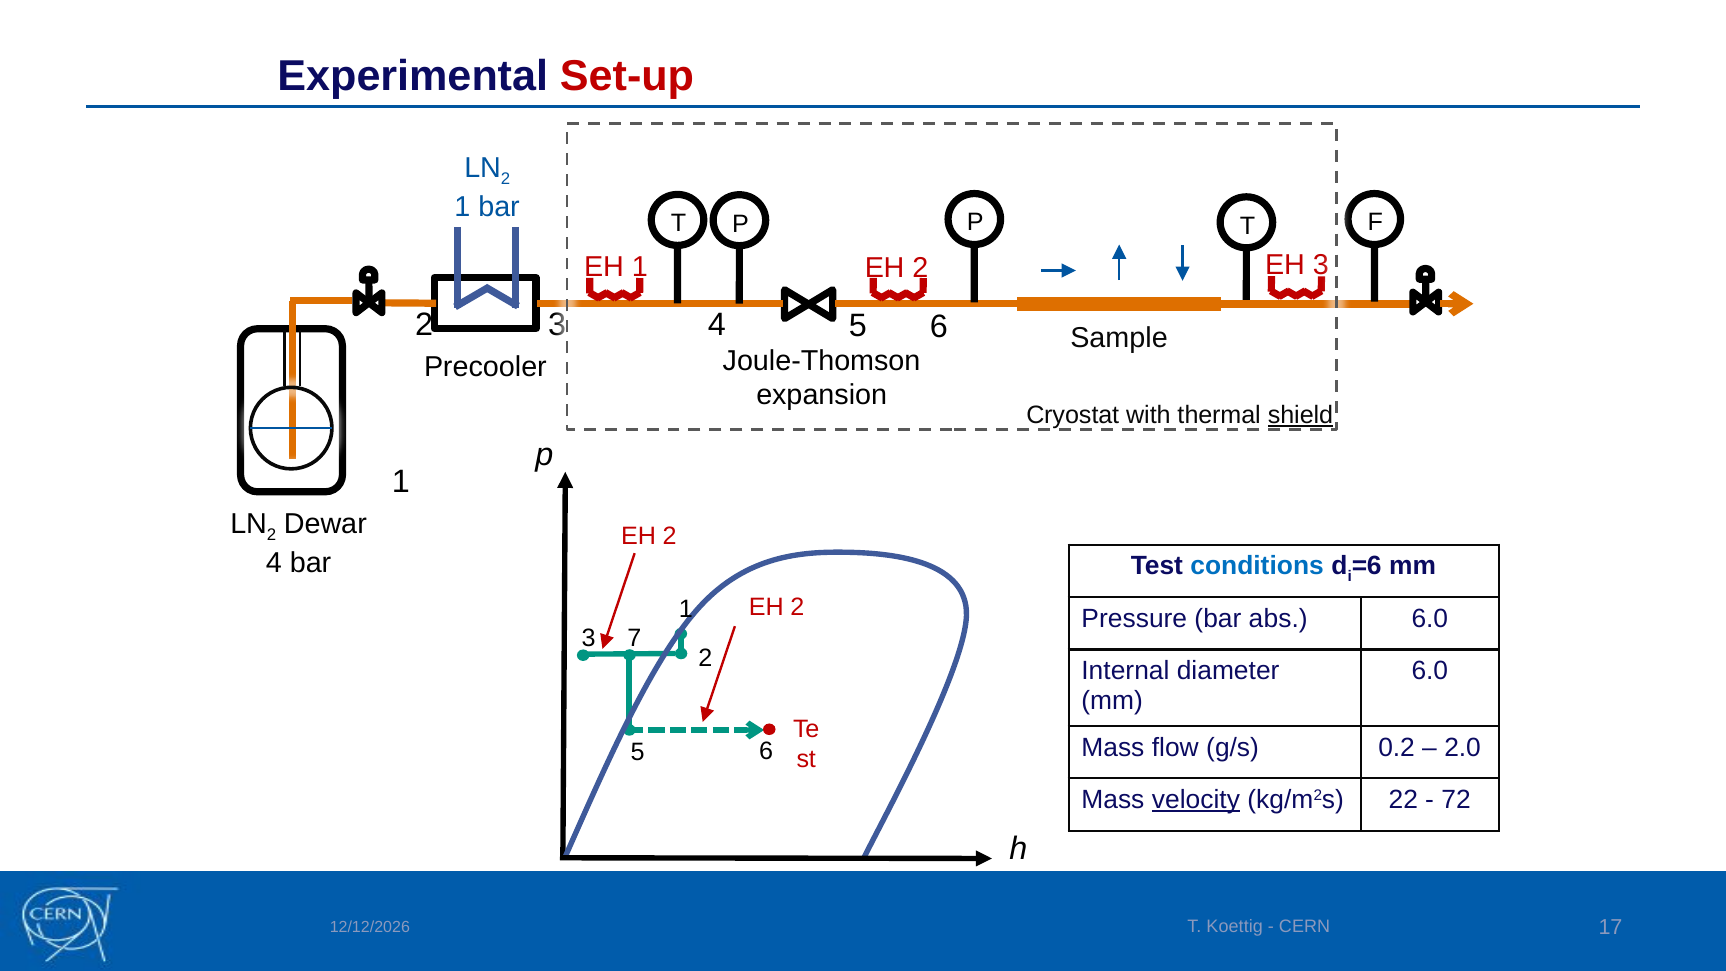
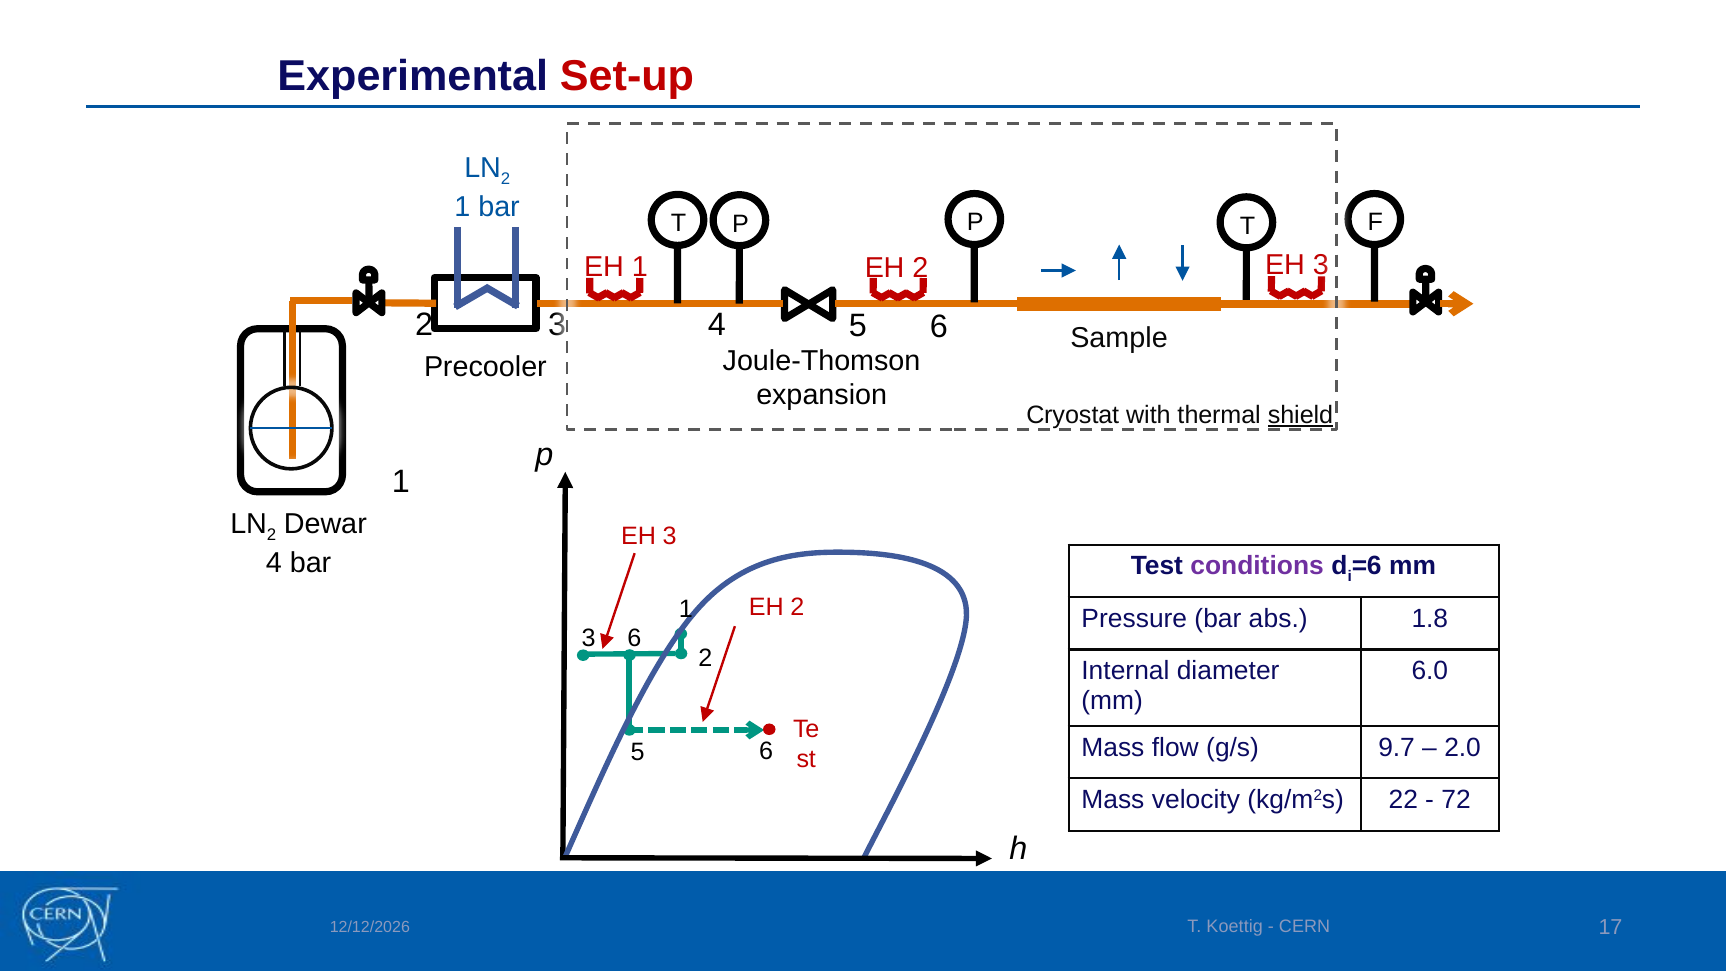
2 at (670, 536): 2 -> 3
conditions colour: blue -> purple
abs 6.0: 6.0 -> 1.8
3 7: 7 -> 6
0.2: 0.2 -> 9.7
velocity underline: present -> none
